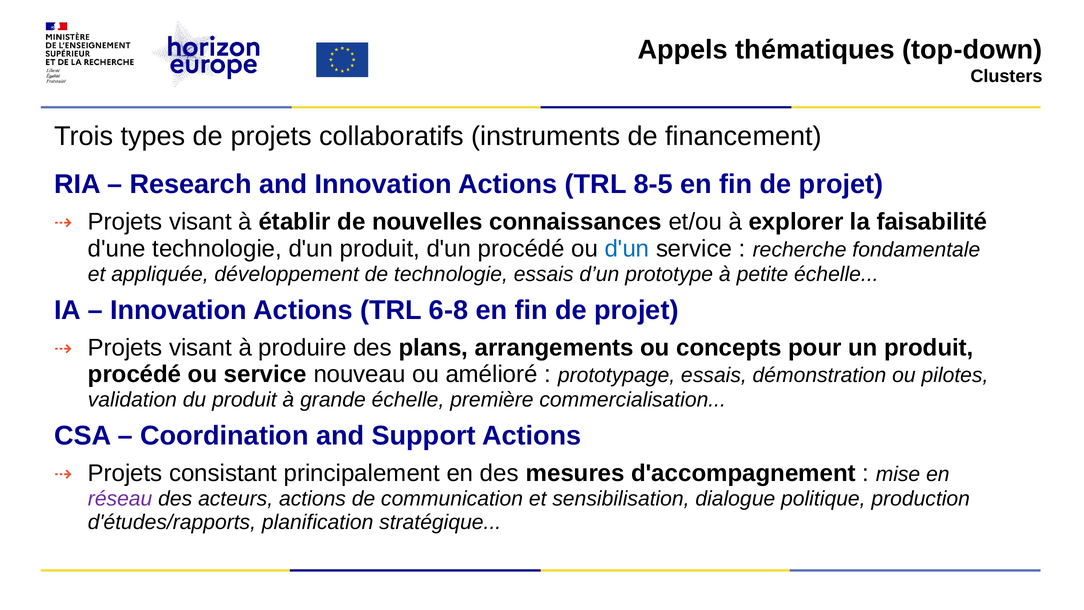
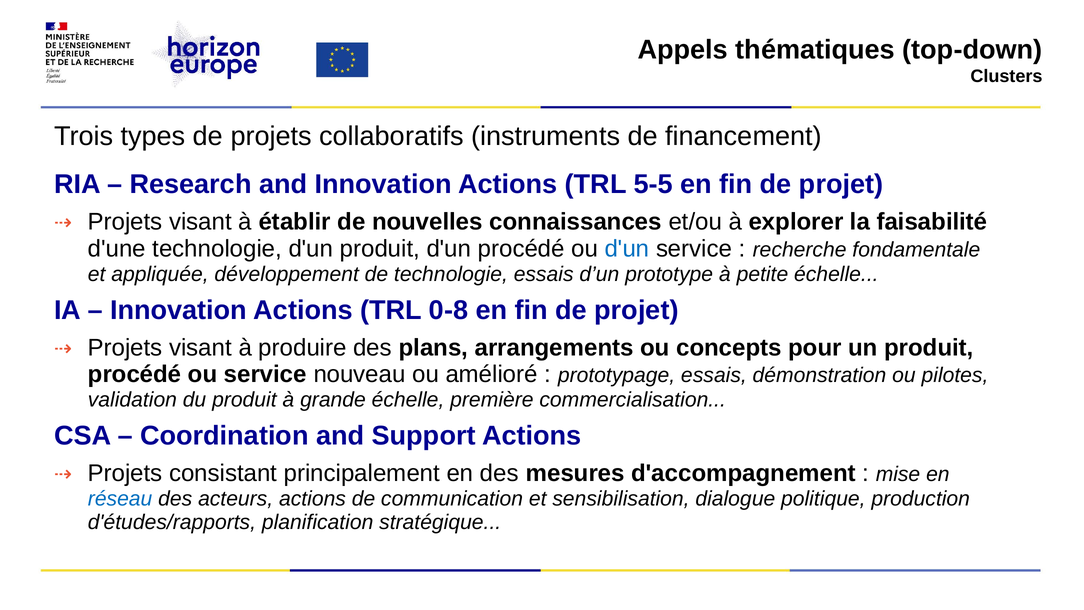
8-5: 8-5 -> 5-5
6-8: 6-8 -> 0-8
réseau colour: purple -> blue
